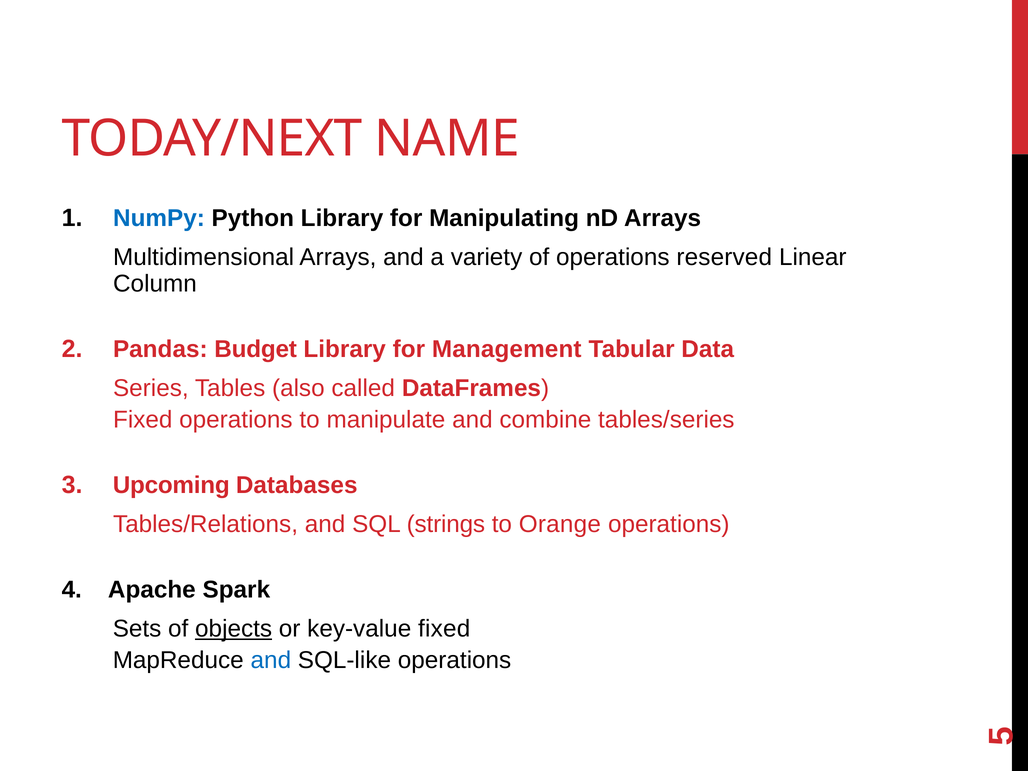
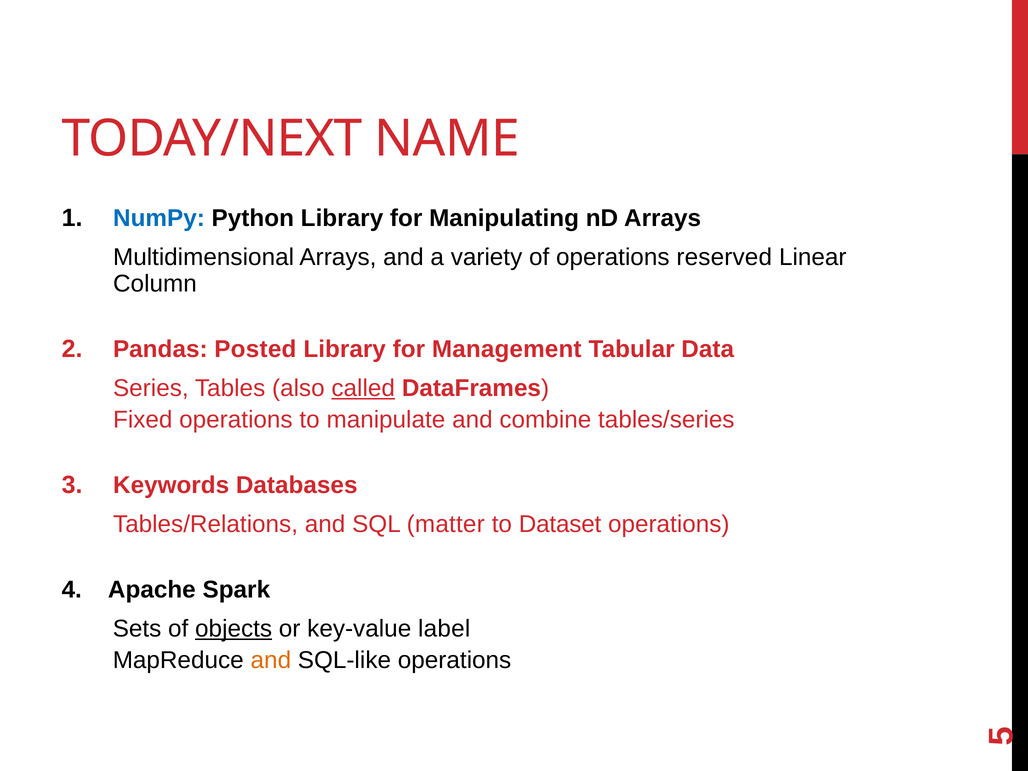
Budget: Budget -> Posted
called underline: none -> present
Upcoming: Upcoming -> Keywords
strings: strings -> matter
Orange: Orange -> Dataset
key-value fixed: fixed -> label
and at (271, 660) colour: blue -> orange
